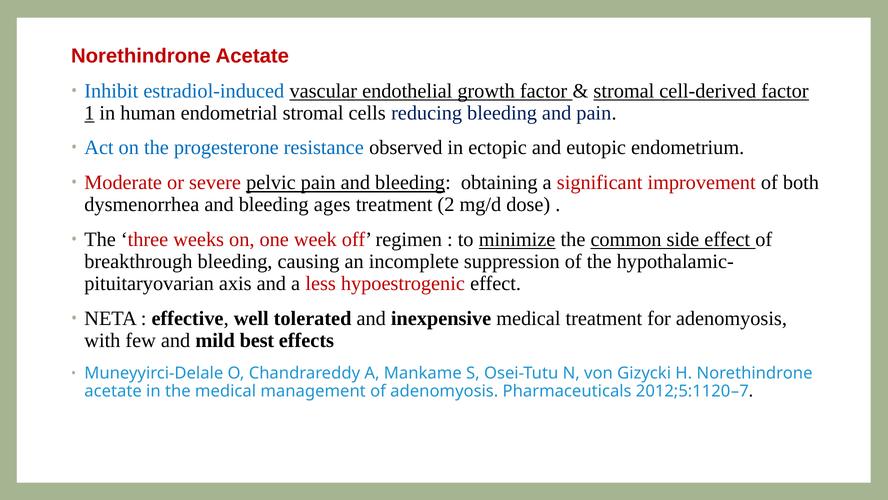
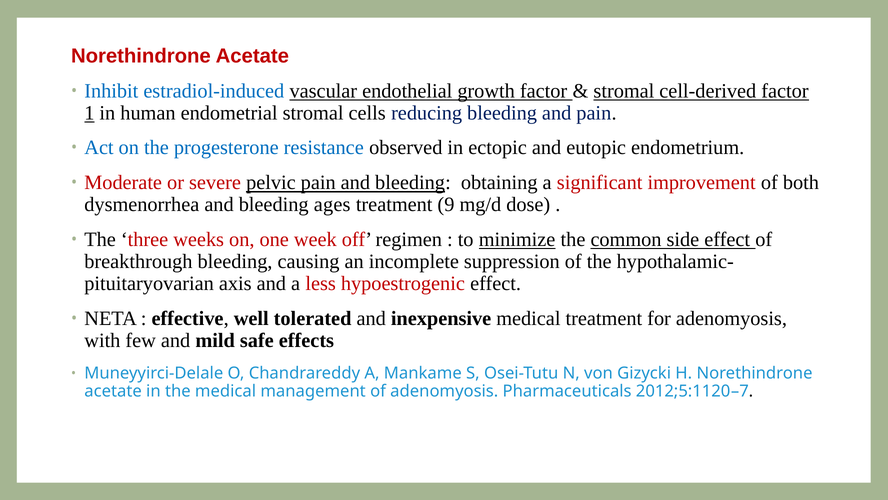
2: 2 -> 9
best: best -> safe
